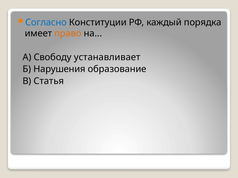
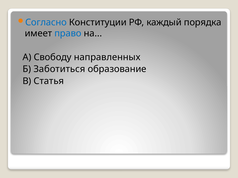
право colour: orange -> blue
устанавливает: устанавливает -> направленных
Нарушения: Нарушения -> Заботиться
